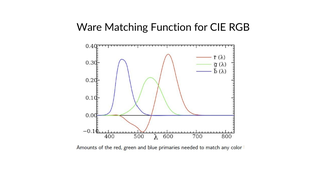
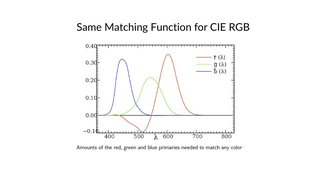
Ware: Ware -> Same
